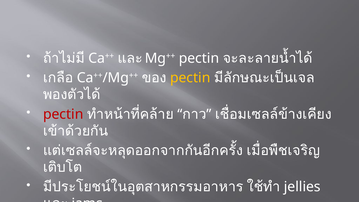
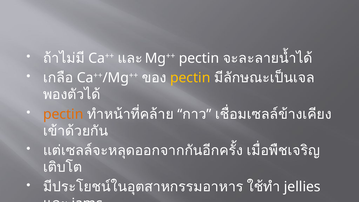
pectin at (63, 114) colour: red -> orange
